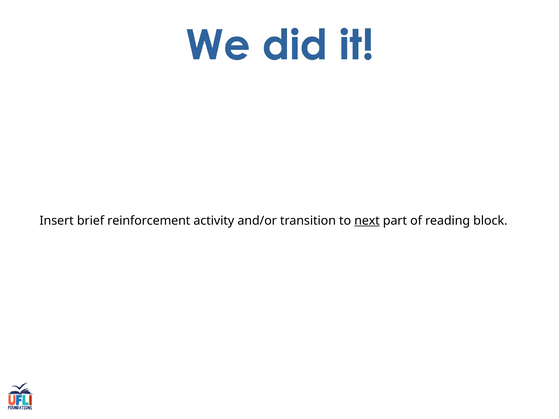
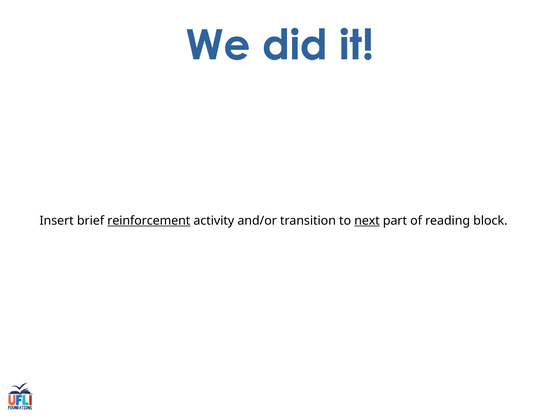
reinforcement underline: none -> present
